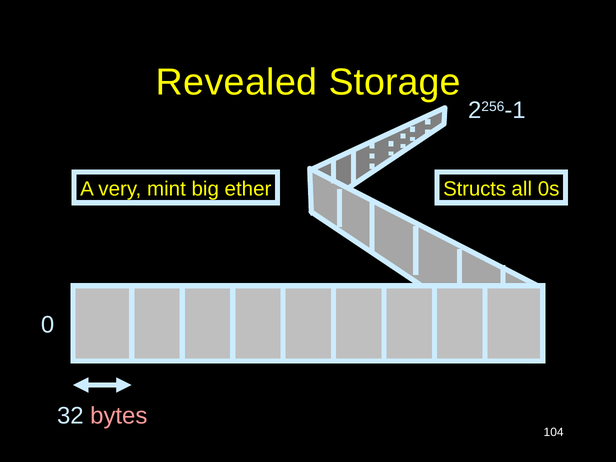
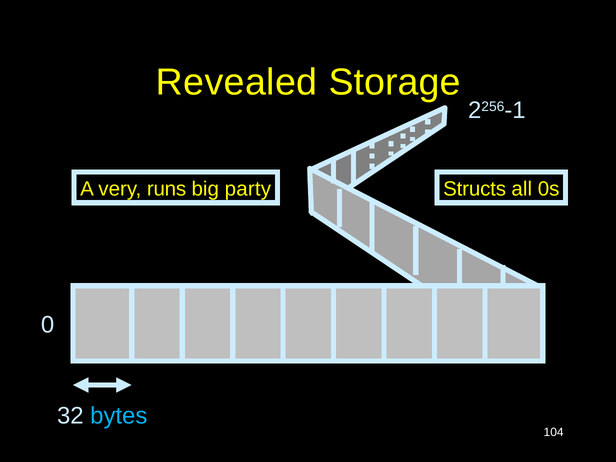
mint: mint -> runs
ether: ether -> party
bytes colour: pink -> light blue
